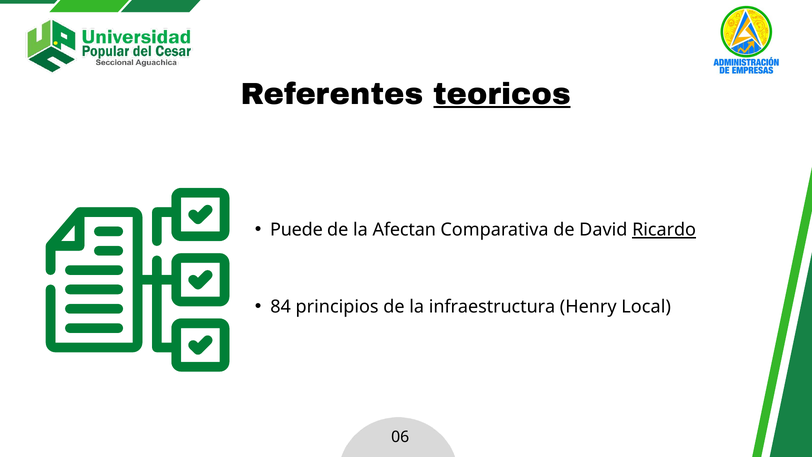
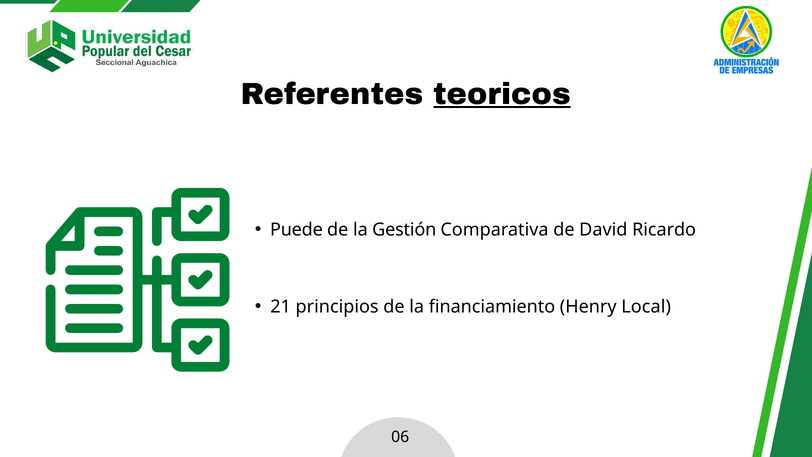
Afectan: Afectan -> Gestión
Ricardo underline: present -> none
84: 84 -> 21
infraestructura: infraestructura -> financiamiento
